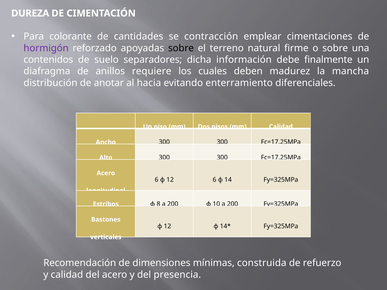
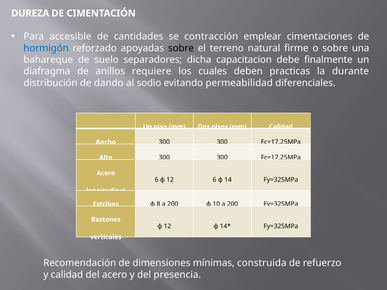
colorante: colorante -> accesible
hormigón colour: purple -> blue
contenidos: contenidos -> bahareque
información: información -> capacitacion
madurez: madurez -> practicas
mancha: mancha -> durante
anotar: anotar -> dando
hacia: hacia -> sodio
enterramiento: enterramiento -> permeabilidad
